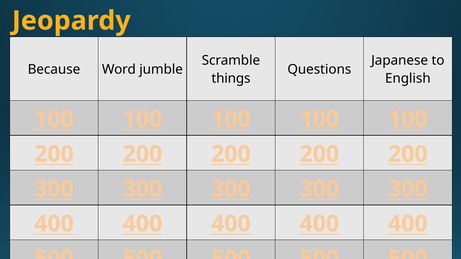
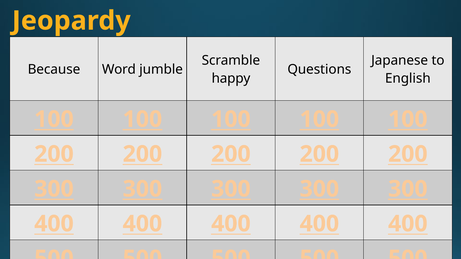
things: things -> happy
